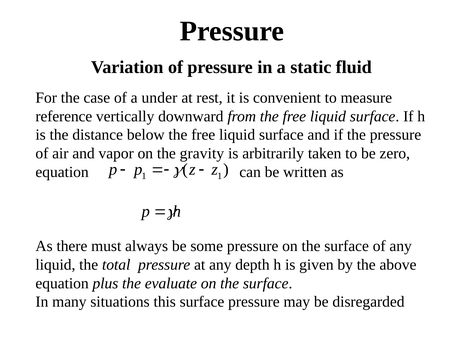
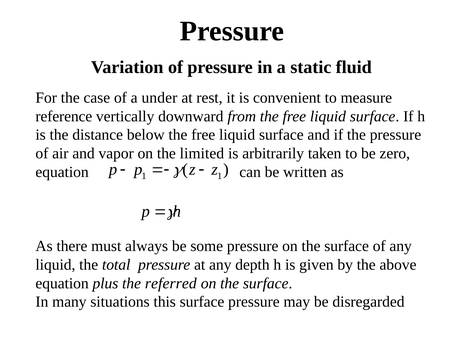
gravity: gravity -> limited
evaluate: evaluate -> referred
